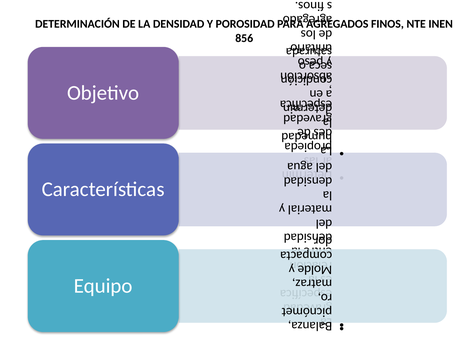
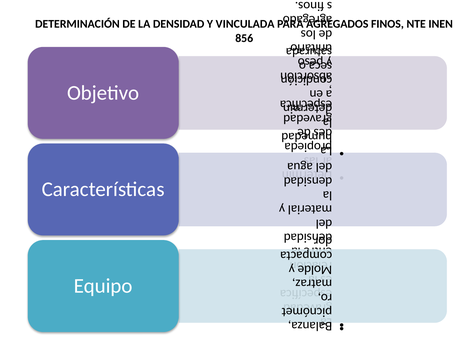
POROSIDAD: POROSIDAD -> VINCULADA
